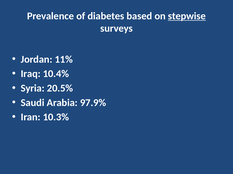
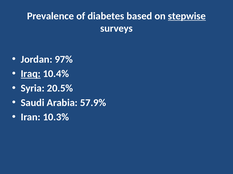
11%: 11% -> 97%
Iraq underline: none -> present
97.9%: 97.9% -> 57.9%
